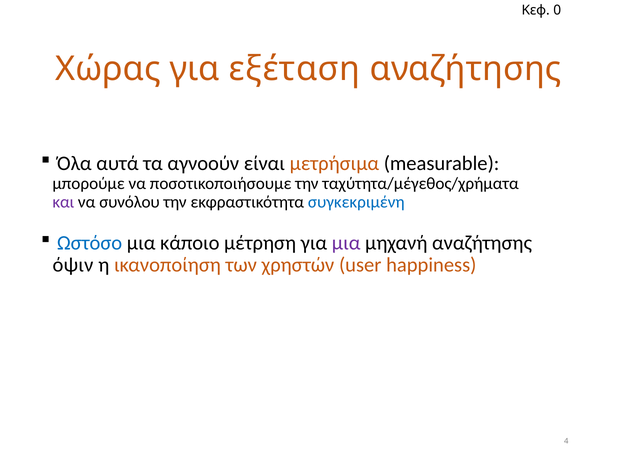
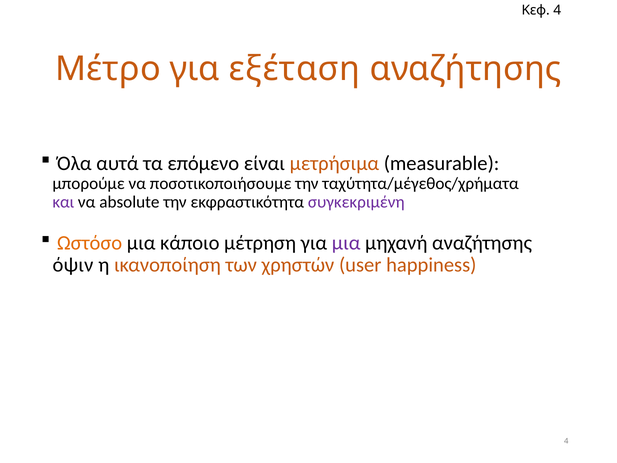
Κεφ 0: 0 -> 4
Χώρας: Χώρας -> Μέτρo
αγνοούν: αγνοούν -> επόμενο
συνόλου: συνόλου -> absolute
συγκεκριμένη colour: blue -> purple
Ωστόσο colour: blue -> orange
